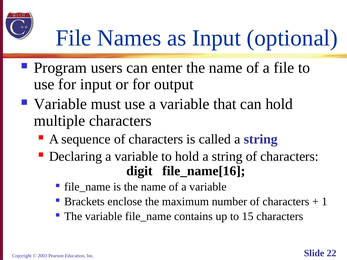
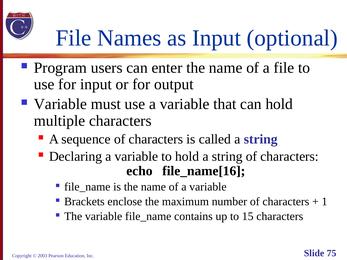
digit: digit -> echo
22: 22 -> 75
